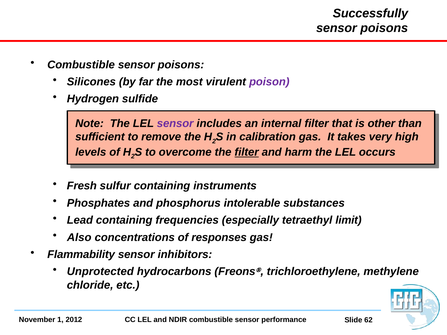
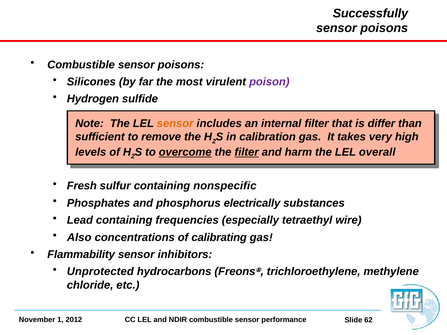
sensor at (175, 124) colour: purple -> orange
other: other -> differ
overcome underline: none -> present
occurs: occurs -> overall
instruments: instruments -> nonspecific
intolerable: intolerable -> electrically
limit: limit -> wire
responses: responses -> calibrating
